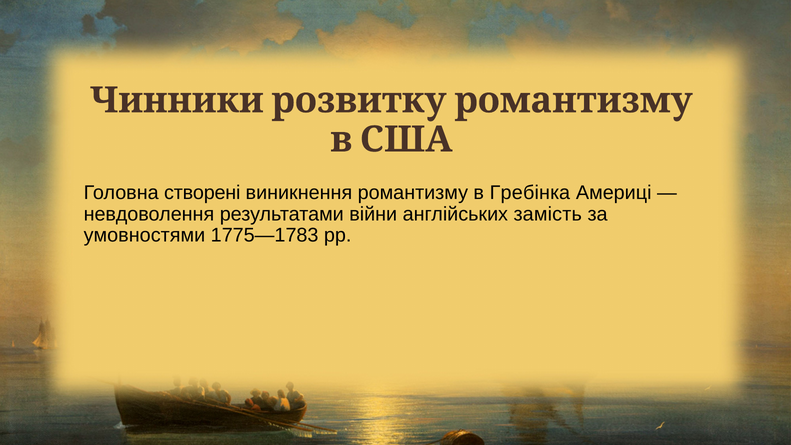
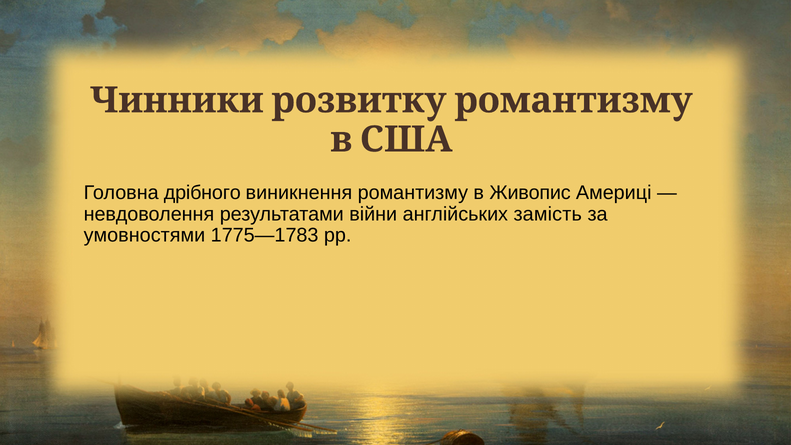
створені: створені -> дрібного
Гребінка: Гребінка -> Живопис
